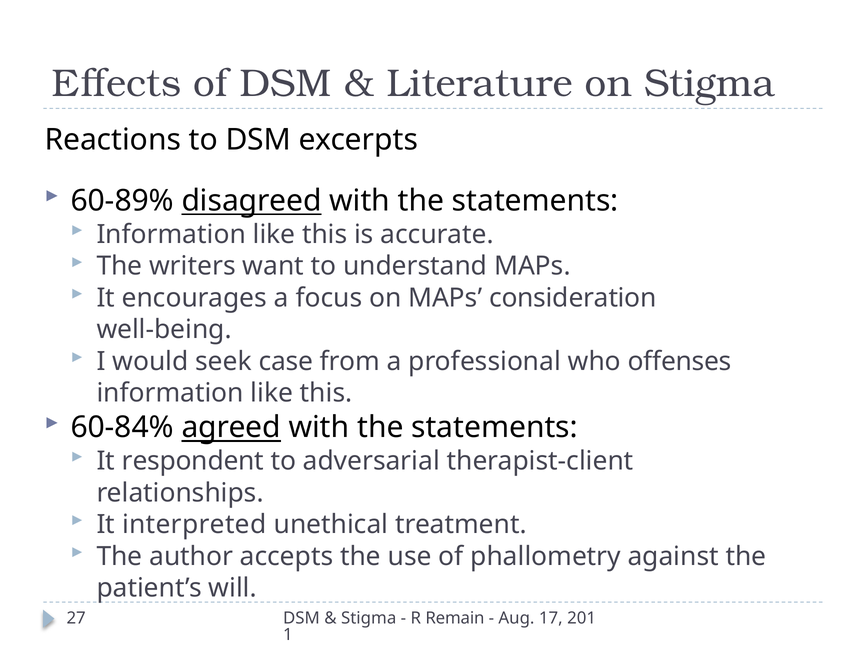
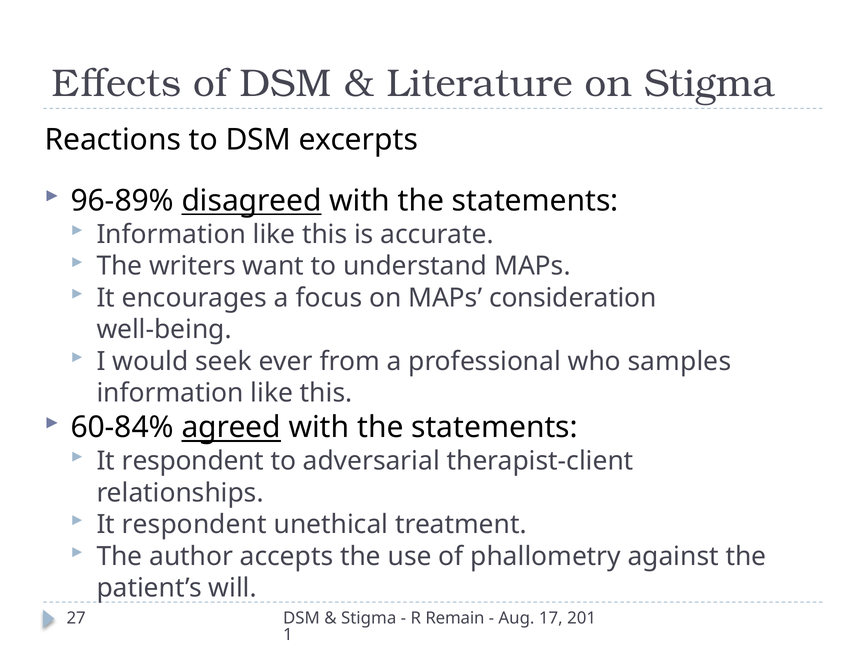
60-89%: 60-89% -> 96-89%
case: case -> ever
offenses: offenses -> samples
interpreted at (194, 524): interpreted -> respondent
